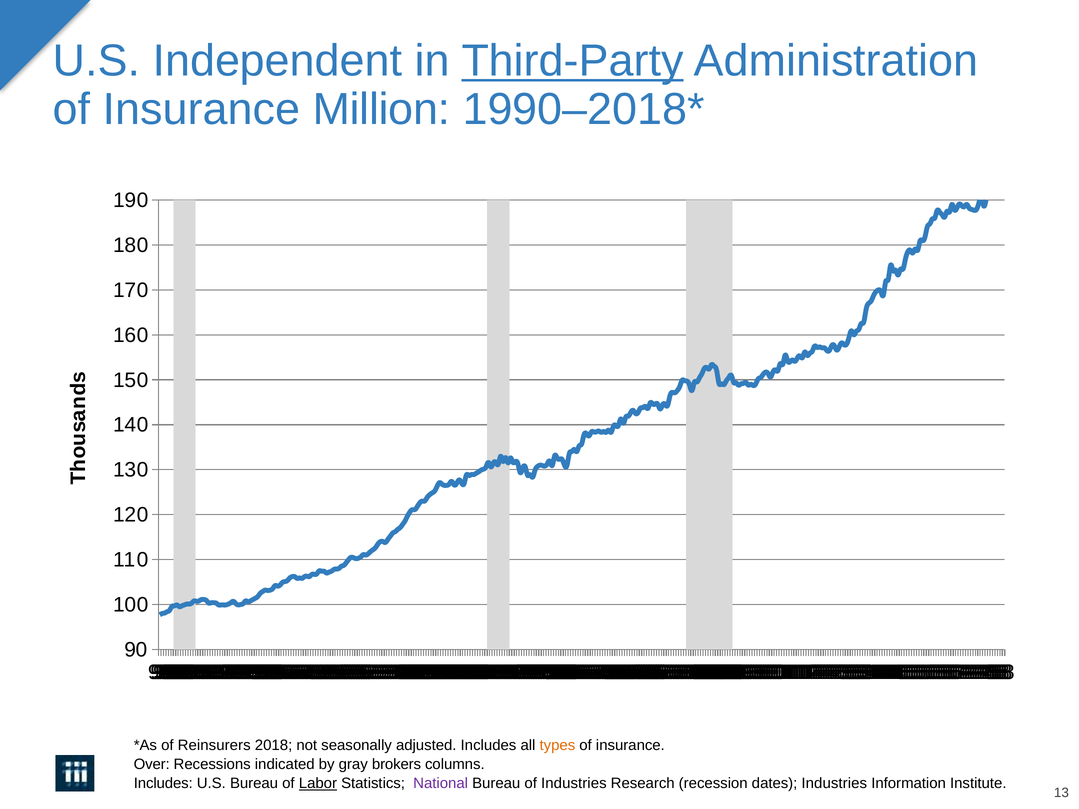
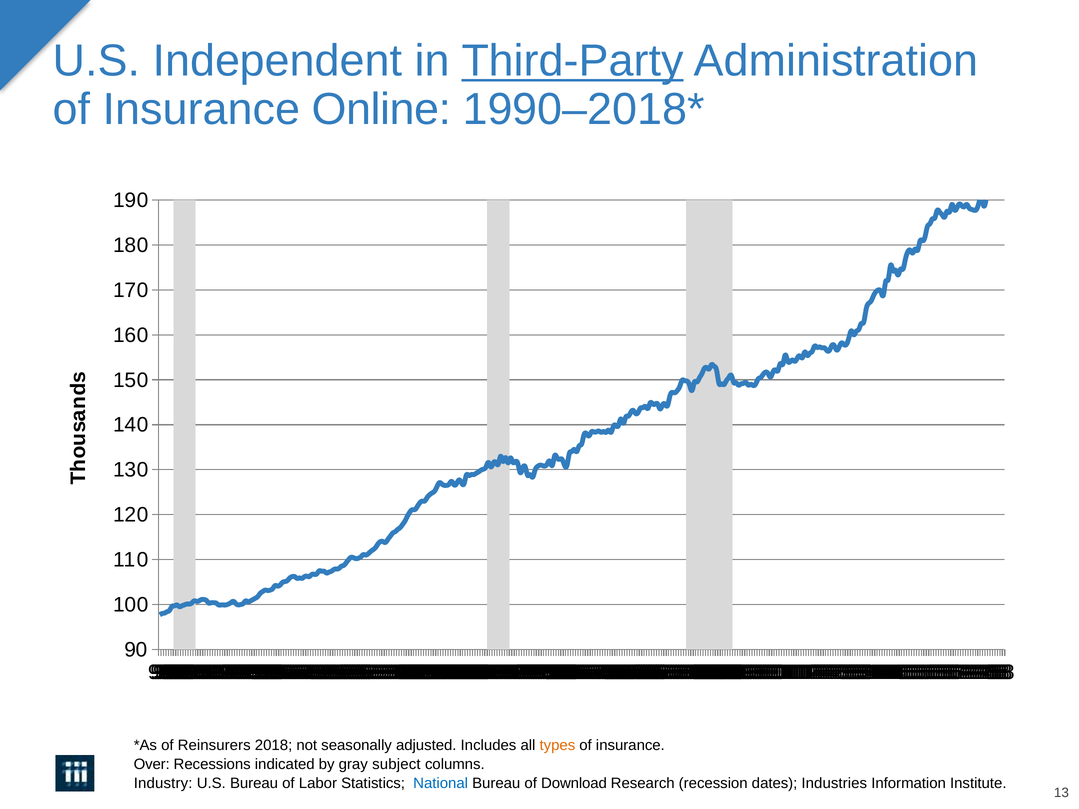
Million: Million -> Online
brokers: brokers -> subject
Includes at (163, 784): Includes -> Industry
Labor underline: present -> none
National colour: purple -> blue
of Industries: Industries -> Download
